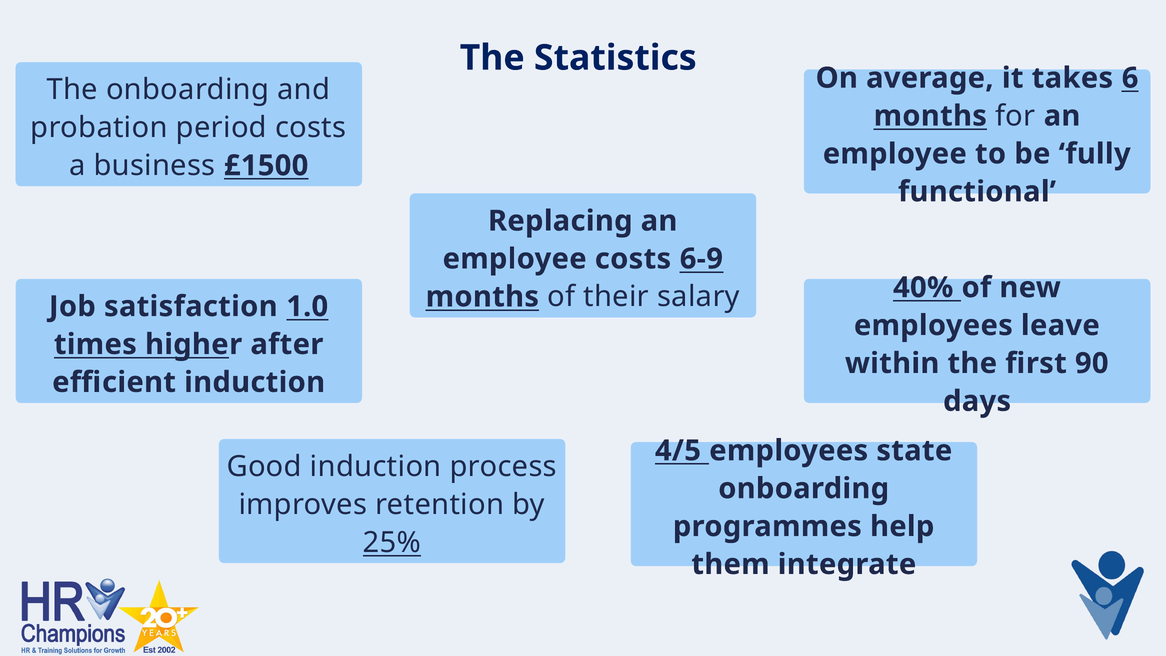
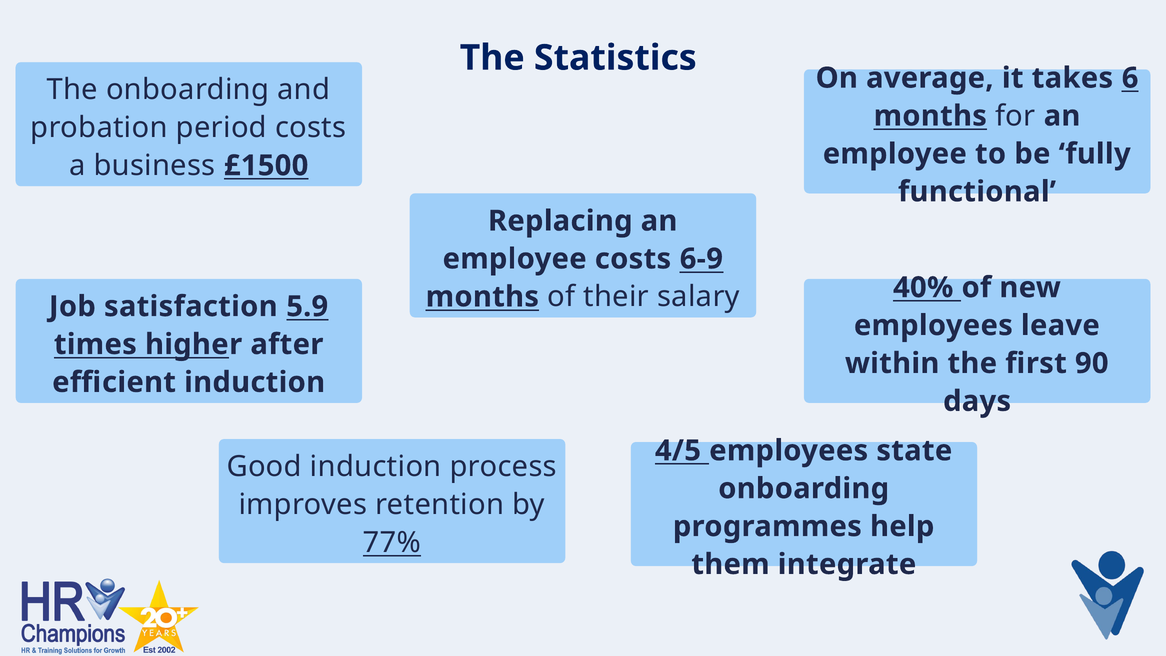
1.0: 1.0 -> 5.9
25%: 25% -> 77%
